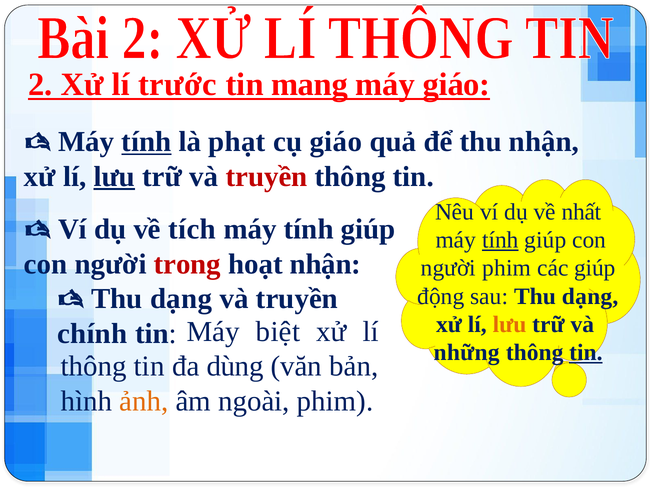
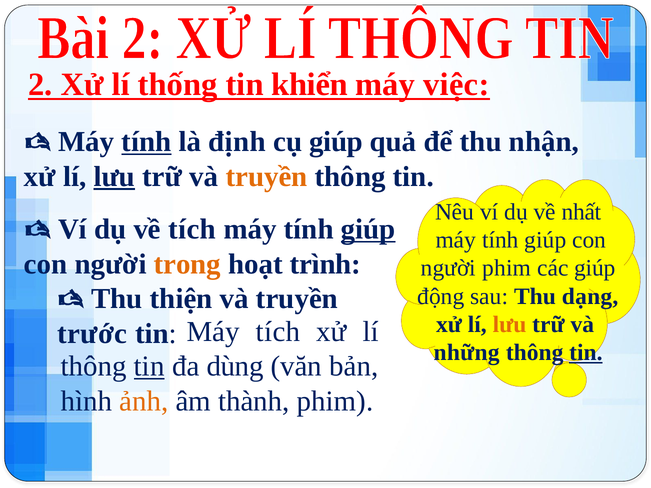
trước: trước -> thống
mang: mang -> khiển
máy giáo: giáo -> việc
phạt: phạt -> định
cụ giáo: giáo -> giúp
truyền at (267, 177) colour: red -> orange
giúp at (368, 230) underline: none -> present
tính at (500, 240) underline: present -> none
trong colour: red -> orange
hoạt nhận: nhận -> trình
dạng at (181, 299): dạng -> thiện
chính: chính -> trước
Máy biệt: biệt -> tích
tin at (149, 367) underline: none -> present
ngoài: ngoài -> thành
